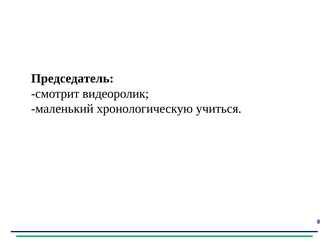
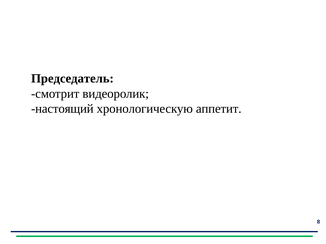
маленький: маленький -> настоящий
учиться: учиться -> аппетит
